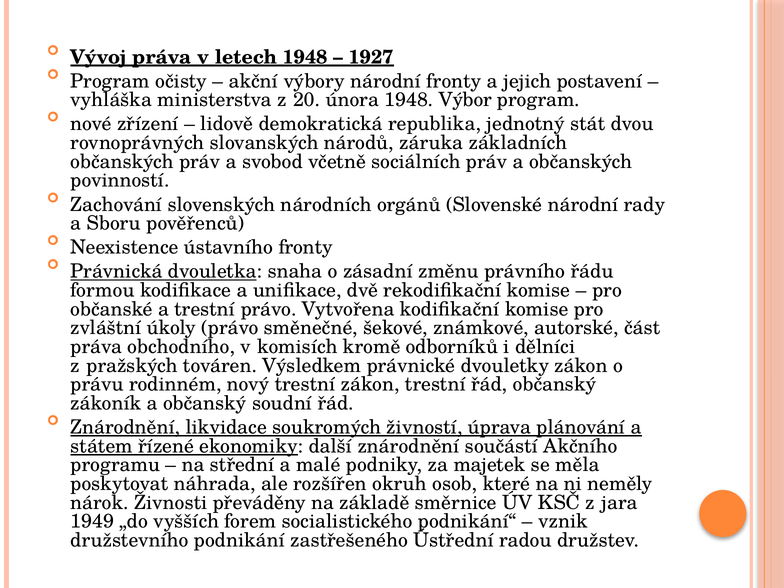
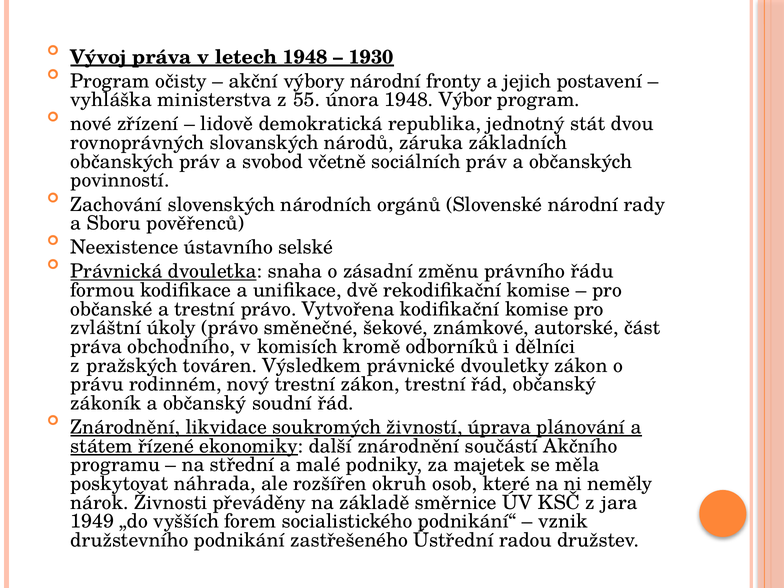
1927: 1927 -> 1930
20: 20 -> 55
ústavního fronty: fronty -> selské
